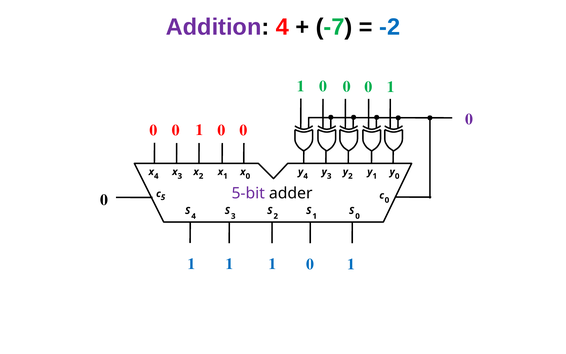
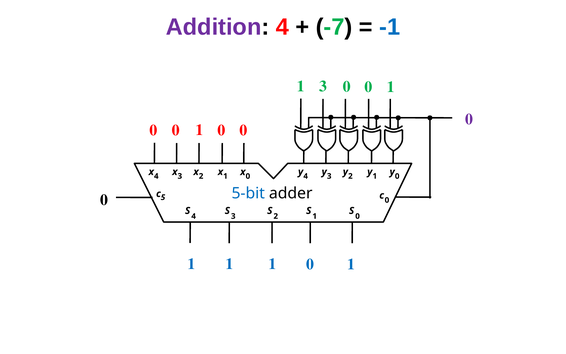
-2: -2 -> -1
0 at (323, 86): 0 -> 3
5-bit colour: purple -> blue
